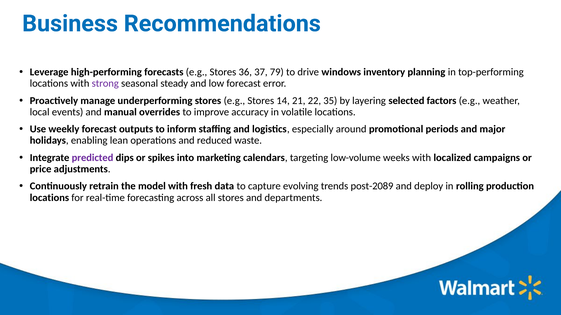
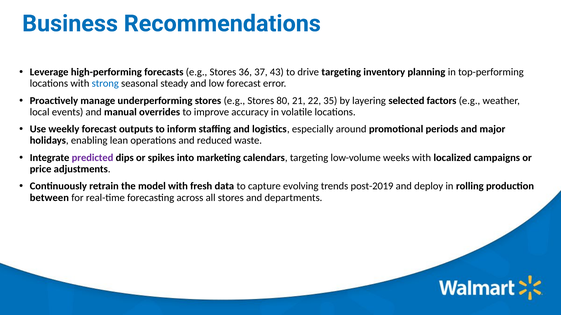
79: 79 -> 43
drive windows: windows -> targeting
strong colour: purple -> blue
14: 14 -> 80
post-2089: post-2089 -> post-2019
locations at (49, 198): locations -> between
